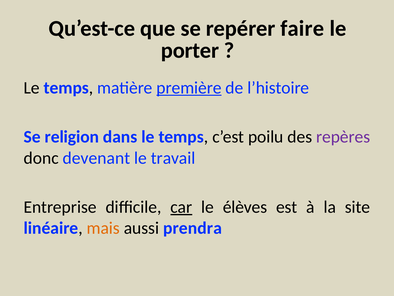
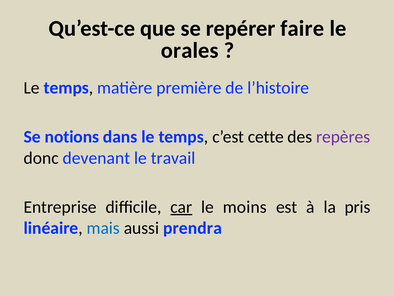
porter: porter -> orales
première underline: present -> none
religion: religion -> notions
poilu: poilu -> cette
élèves: élèves -> moins
site: site -> pris
mais colour: orange -> blue
